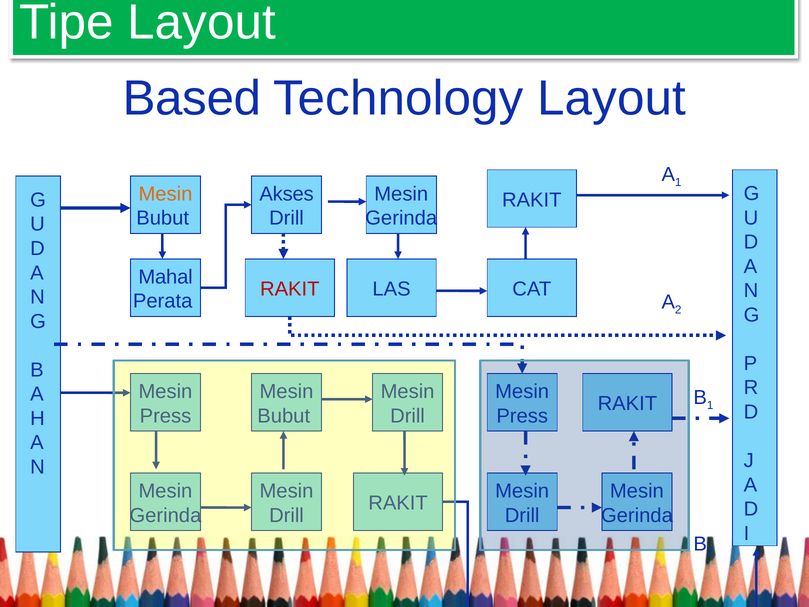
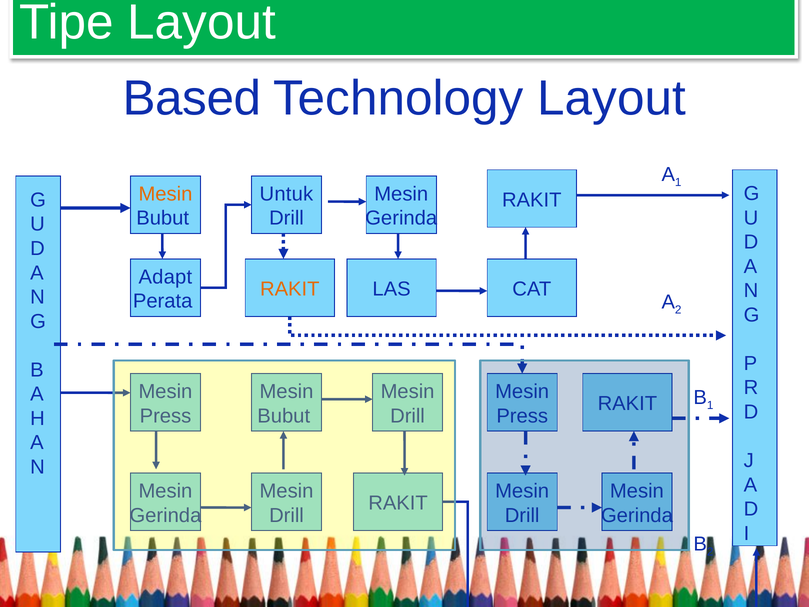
Akses: Akses -> Untuk
Mahal: Mahal -> Adapt
RAKIT at (290, 289) colour: red -> orange
